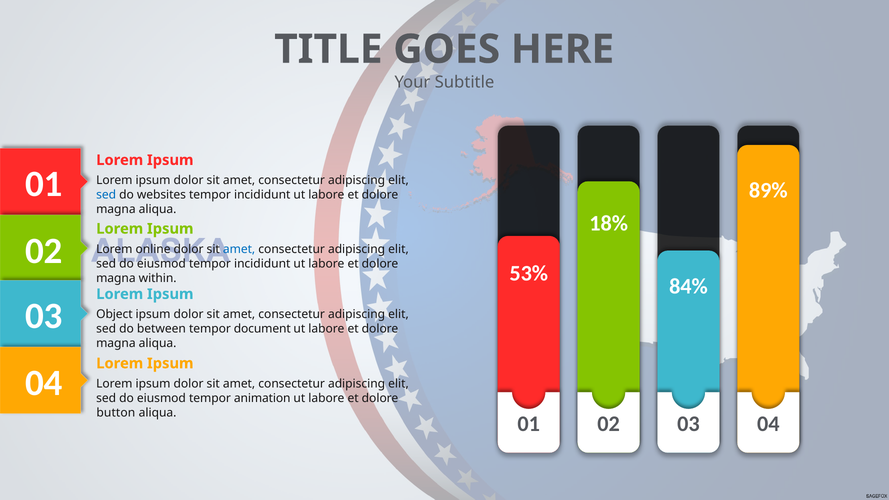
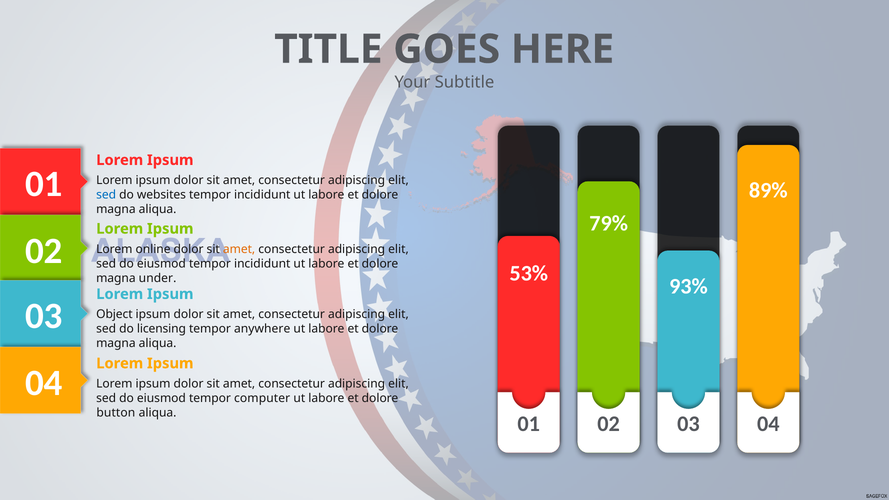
18%: 18% -> 79%
amet at (239, 249) colour: blue -> orange
within: within -> under
84%: 84% -> 93%
between: between -> licensing
document: document -> anywhere
animation: animation -> computer
